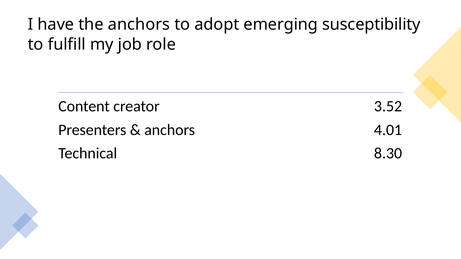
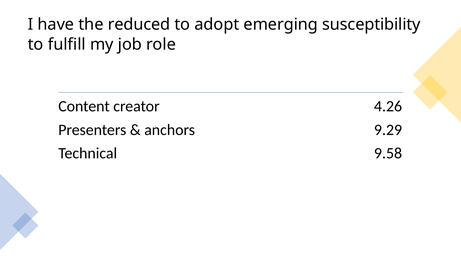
the anchors: anchors -> reduced
3.52: 3.52 -> 4.26
4.01: 4.01 -> 9.29
8.30: 8.30 -> 9.58
